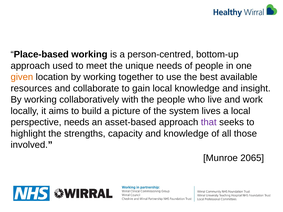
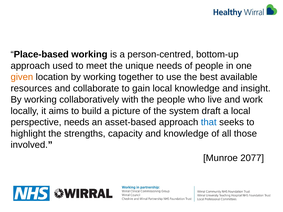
lives: lives -> draft
that colour: purple -> blue
2065: 2065 -> 2077
